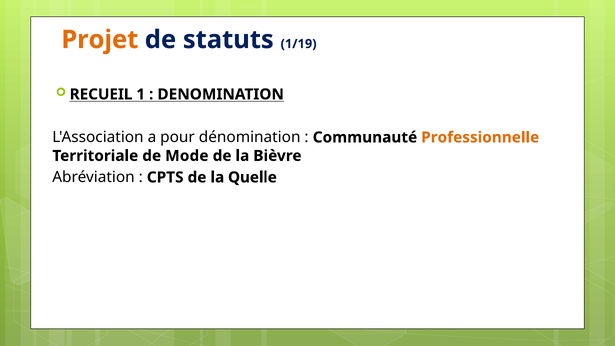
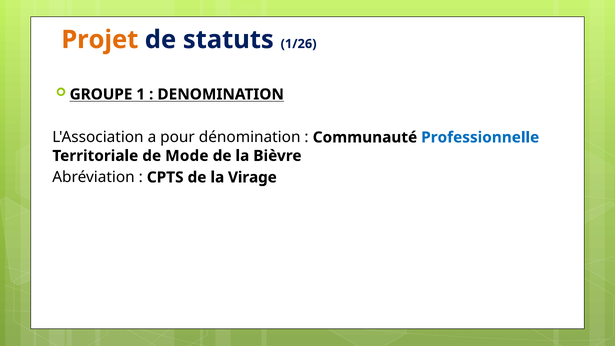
1/19: 1/19 -> 1/26
RECUEIL: RECUEIL -> GROUPE
Professionnelle colour: orange -> blue
Quelle: Quelle -> Virage
